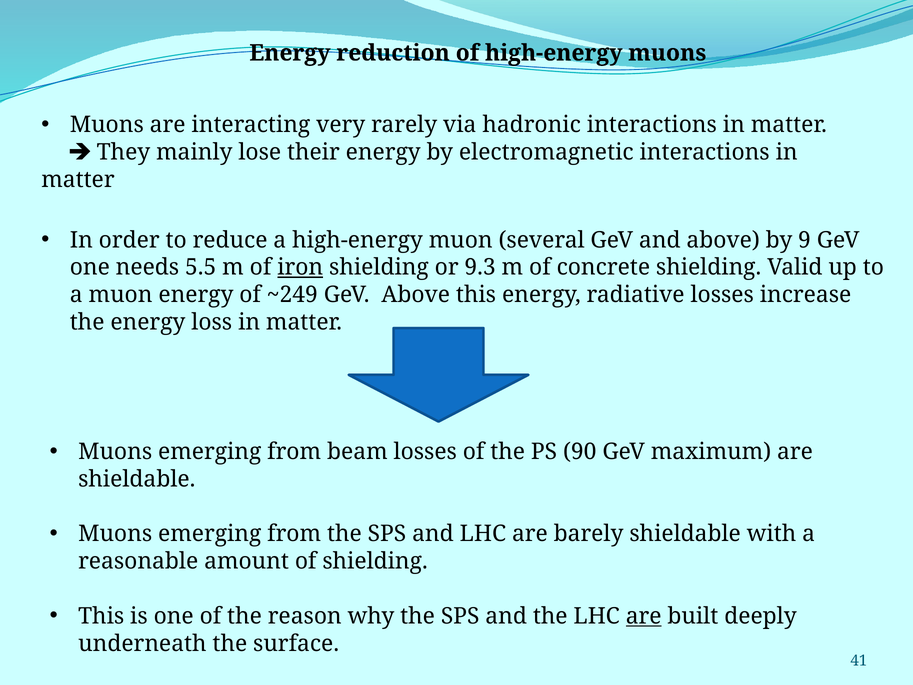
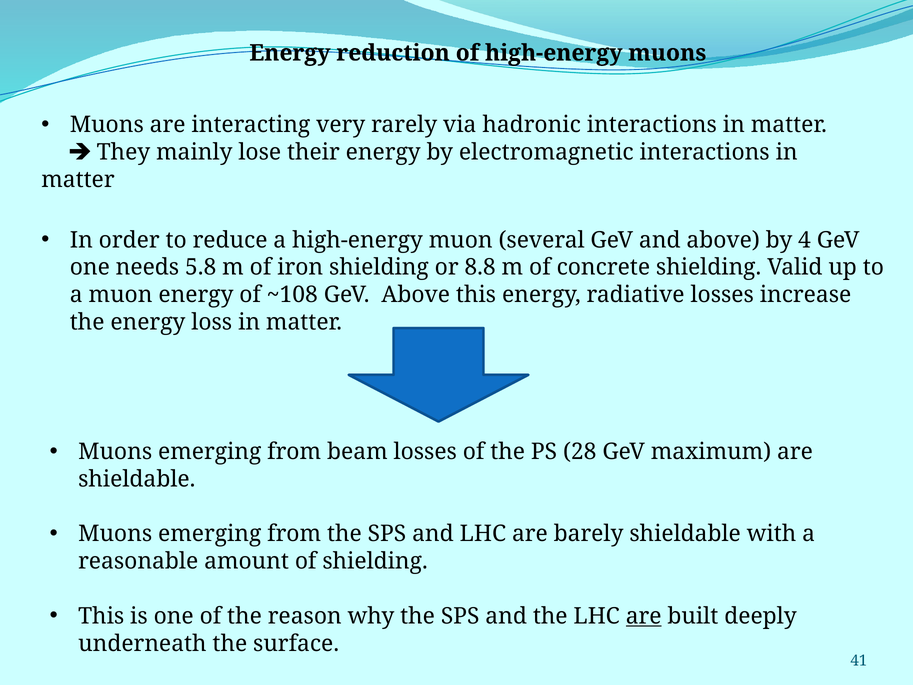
9: 9 -> 4
5.5: 5.5 -> 5.8
iron underline: present -> none
9.3: 9.3 -> 8.8
~249: ~249 -> ~108
90: 90 -> 28
